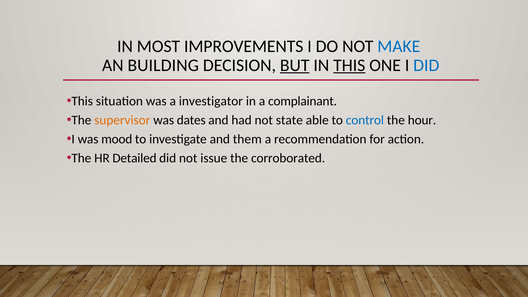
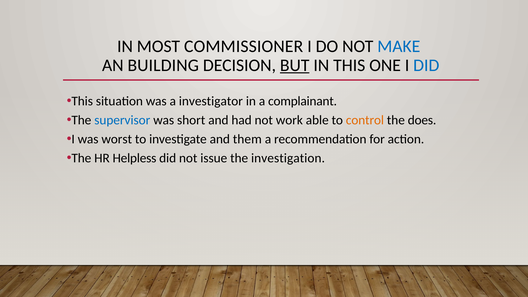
IMPROVEMENTS: IMPROVEMENTS -> COMMISSIONER
THIS at (349, 65) underline: present -> none
supervisor colour: orange -> blue
dates: dates -> short
state: state -> work
control colour: blue -> orange
hour: hour -> does
mood: mood -> worst
Detailed: Detailed -> Helpless
corroborated: corroborated -> investigation
